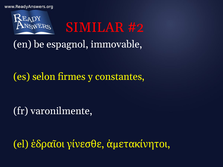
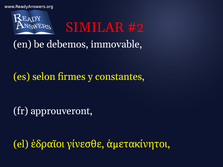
espagnol: espagnol -> debemos
varonilmente: varonilmente -> approuveront
